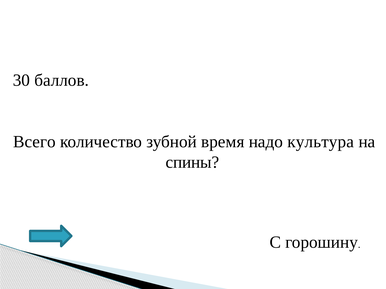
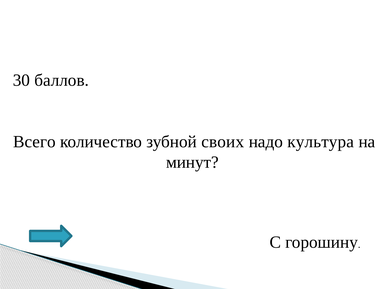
время: время -> своих
спины: спины -> минут
